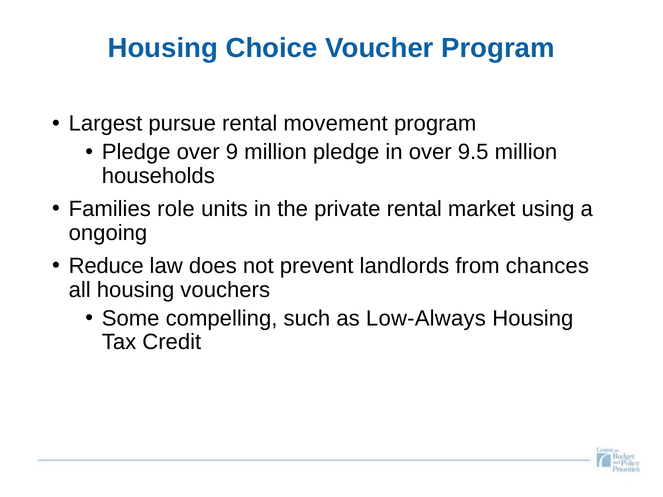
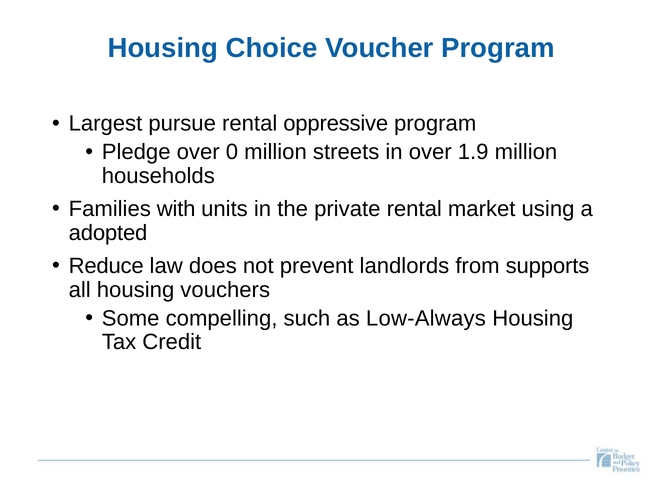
movement: movement -> oppressive
9: 9 -> 0
million pledge: pledge -> streets
9.5: 9.5 -> 1.9
role: role -> with
ongoing: ongoing -> adopted
chances: chances -> supports
